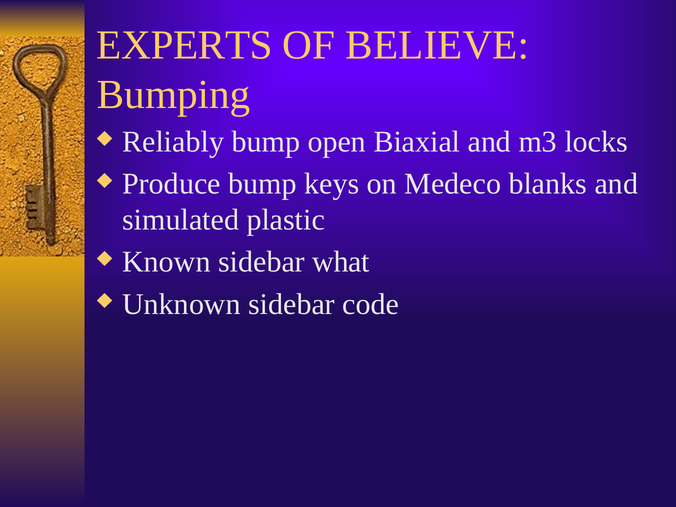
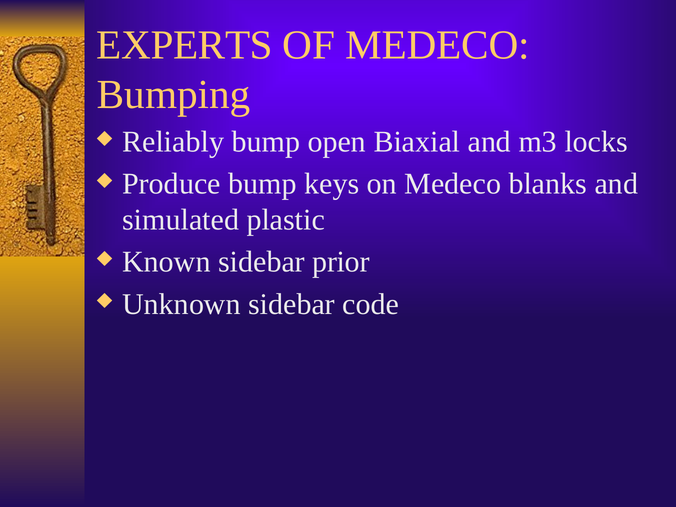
OF BELIEVE: BELIEVE -> MEDECO
what: what -> prior
